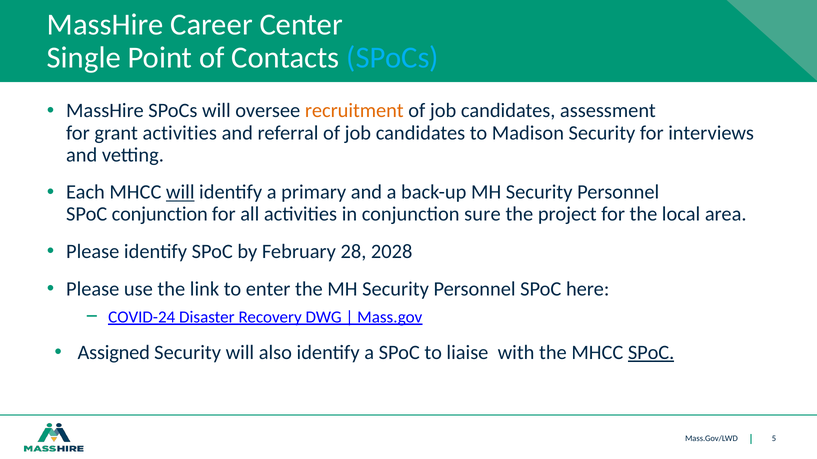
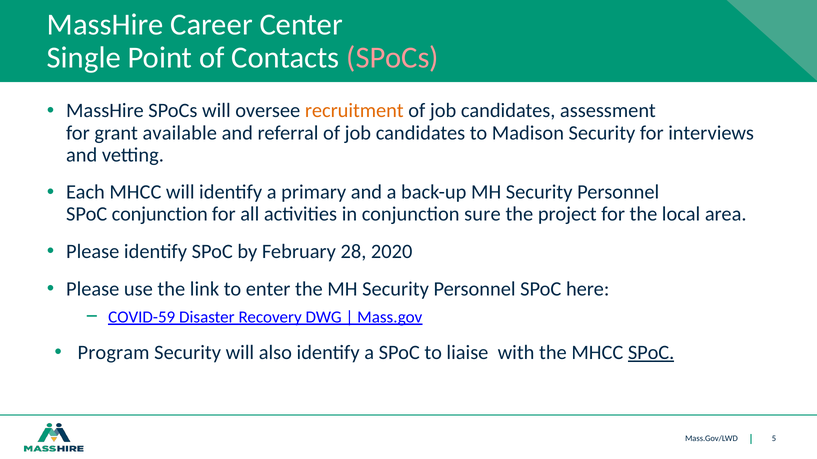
SPoCs at (393, 58) colour: light blue -> pink
grant activities: activities -> available
will at (180, 192) underline: present -> none
2028: 2028 -> 2020
COVID-24: COVID-24 -> COVID-59
Assigned: Assigned -> Program
